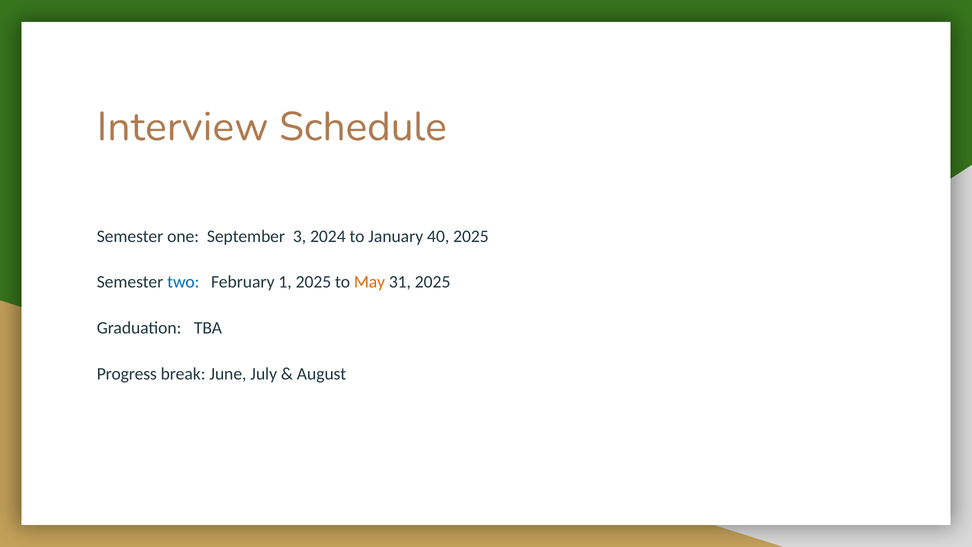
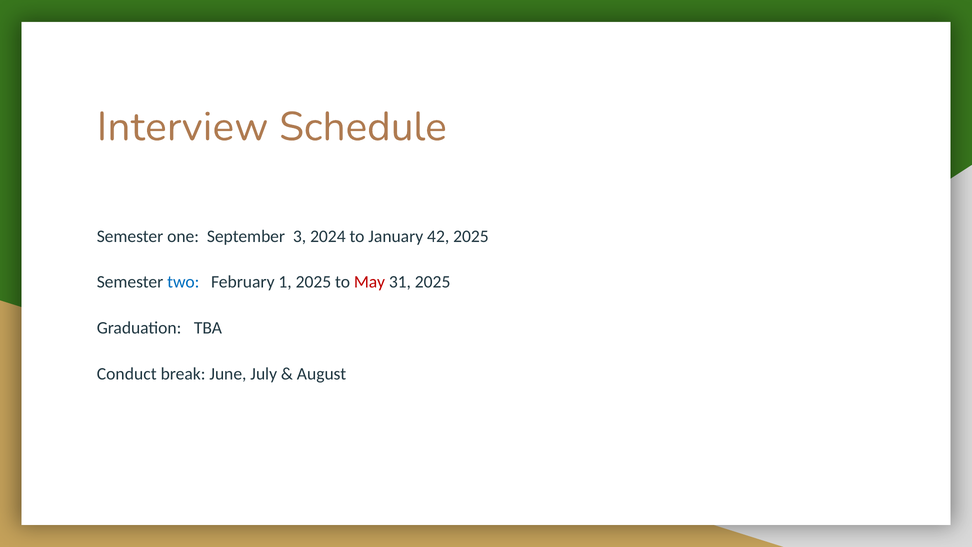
40: 40 -> 42
May colour: orange -> red
Progress: Progress -> Conduct
